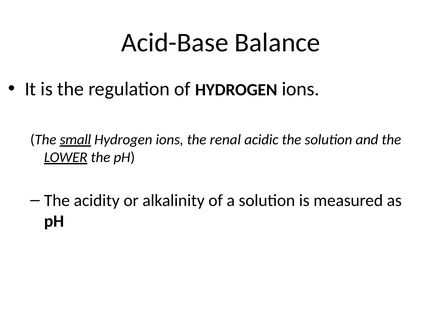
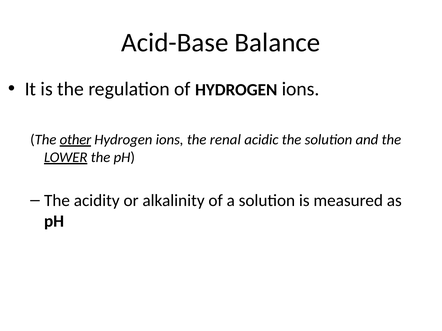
small: small -> other
